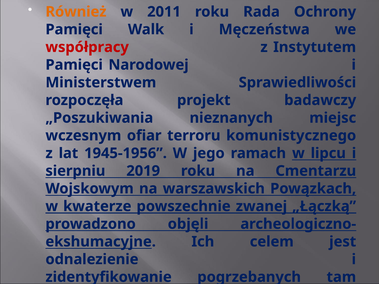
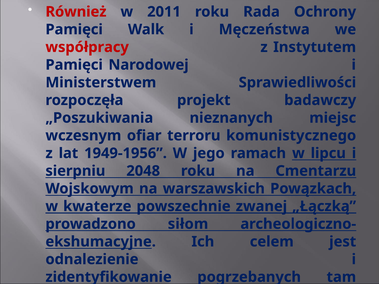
Również colour: orange -> red
1945-1956: 1945-1956 -> 1949-1956
2019: 2019 -> 2048
objęli: objęli -> siłom
